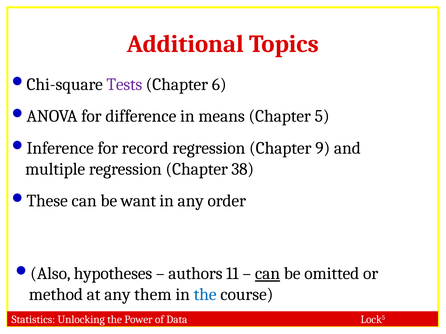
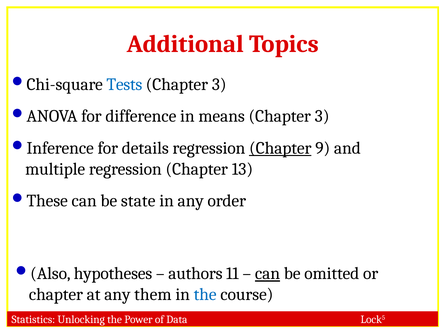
Tests colour: purple -> blue
6 at (219, 84): 6 -> 3
means Chapter 5: 5 -> 3
record: record -> details
Chapter at (280, 148) underline: none -> present
38: 38 -> 13
want: want -> state
method at (56, 295): method -> chapter
